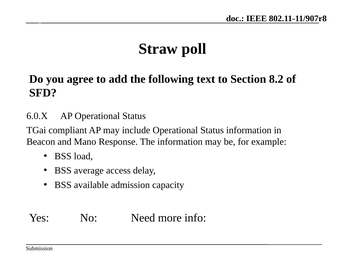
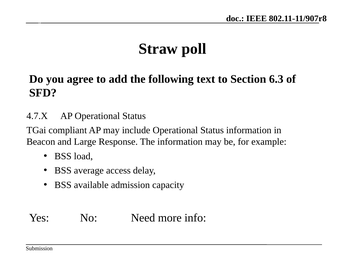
8.2: 8.2 -> 6.3
6.0.X: 6.0.X -> 4.7.X
and Mano: Mano -> Large
